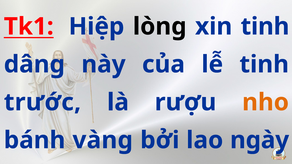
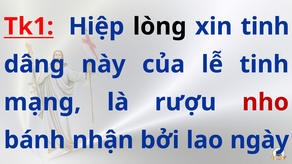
trước: trước -> mạng
nho colour: orange -> red
vàng: vàng -> nhận
